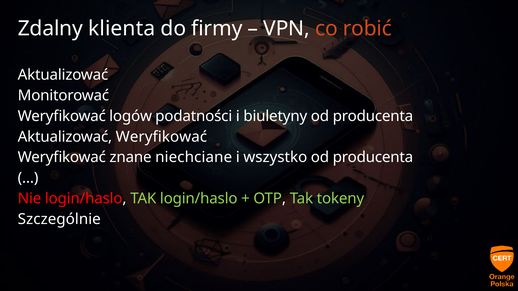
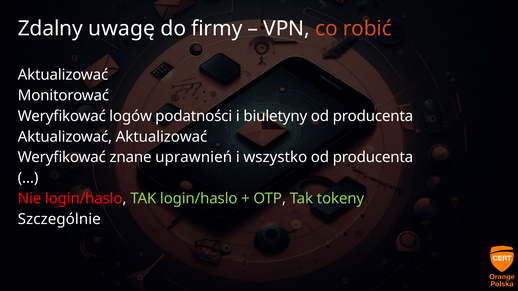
klienta: klienta -> uwagę
Aktualizować Weryfikować: Weryfikować -> Aktualizować
niechciane: niechciane -> uprawnień
